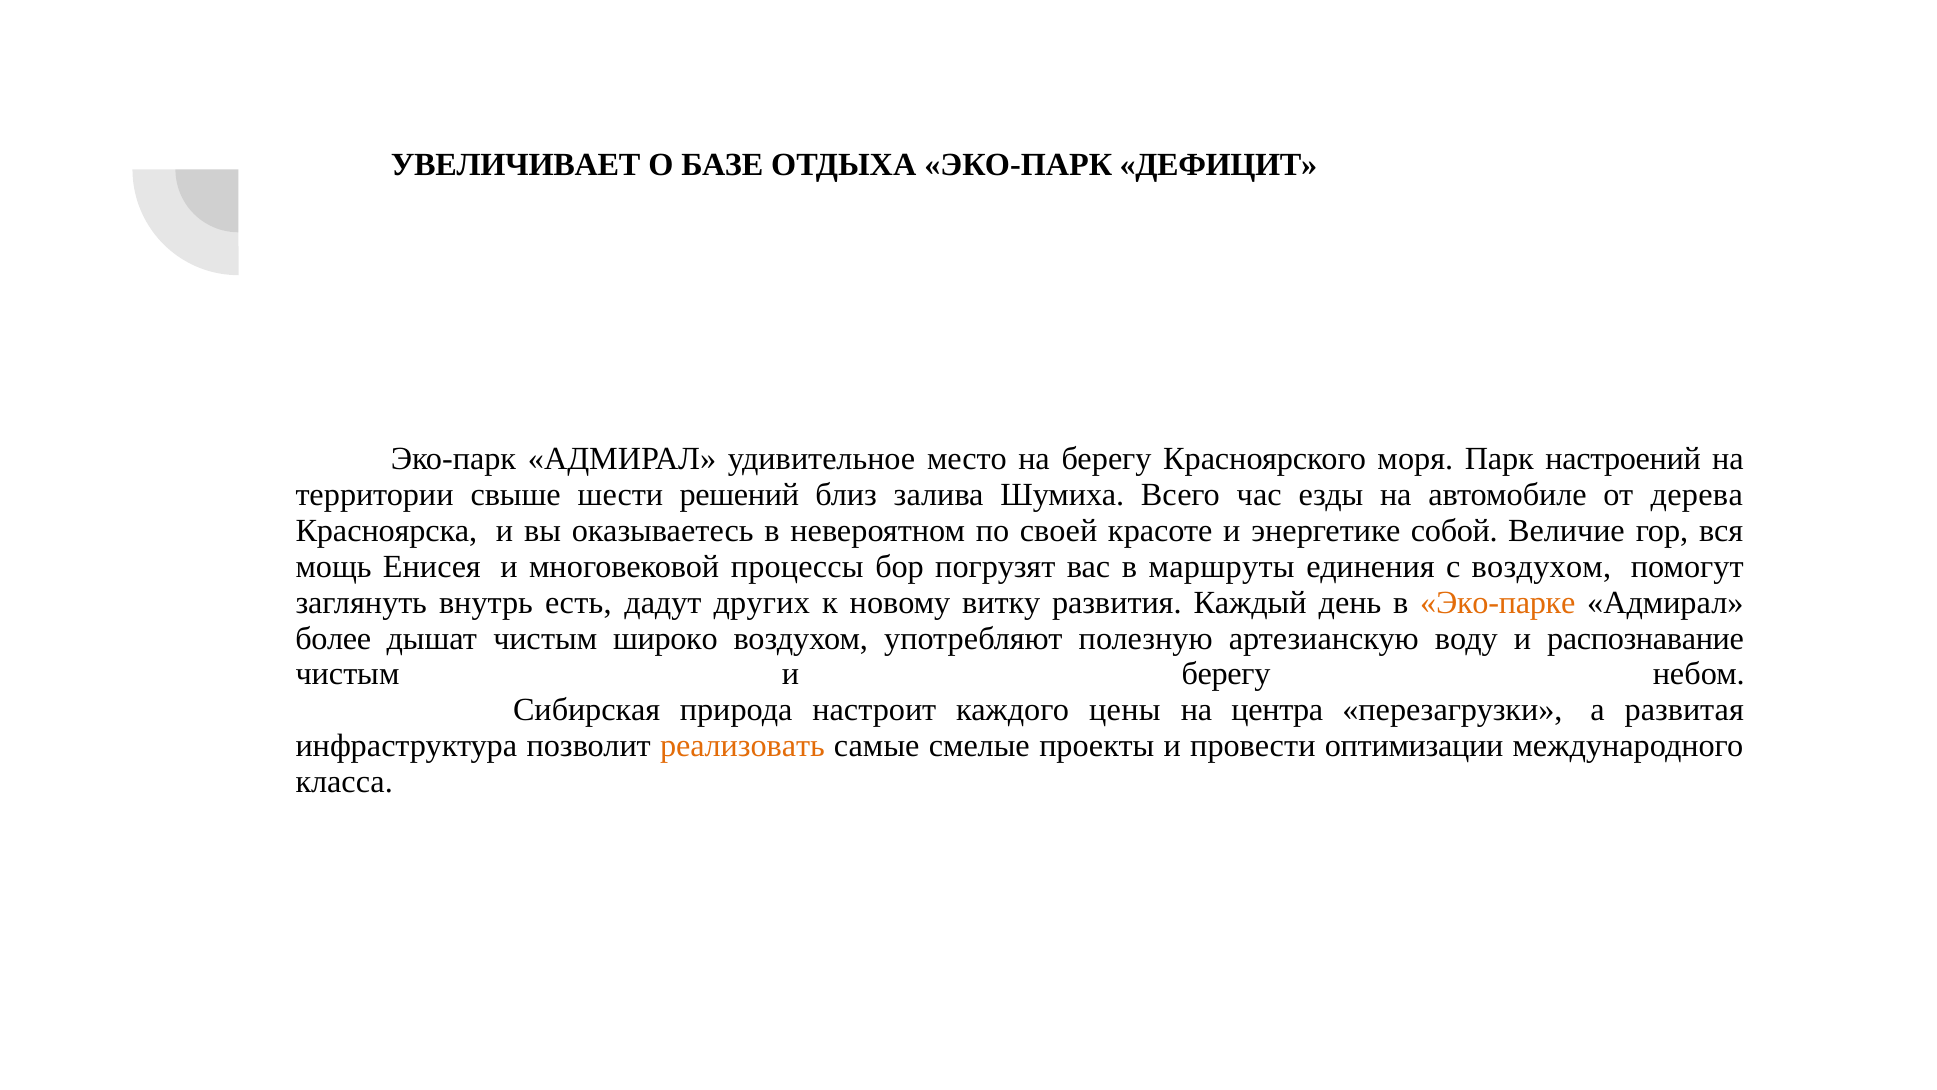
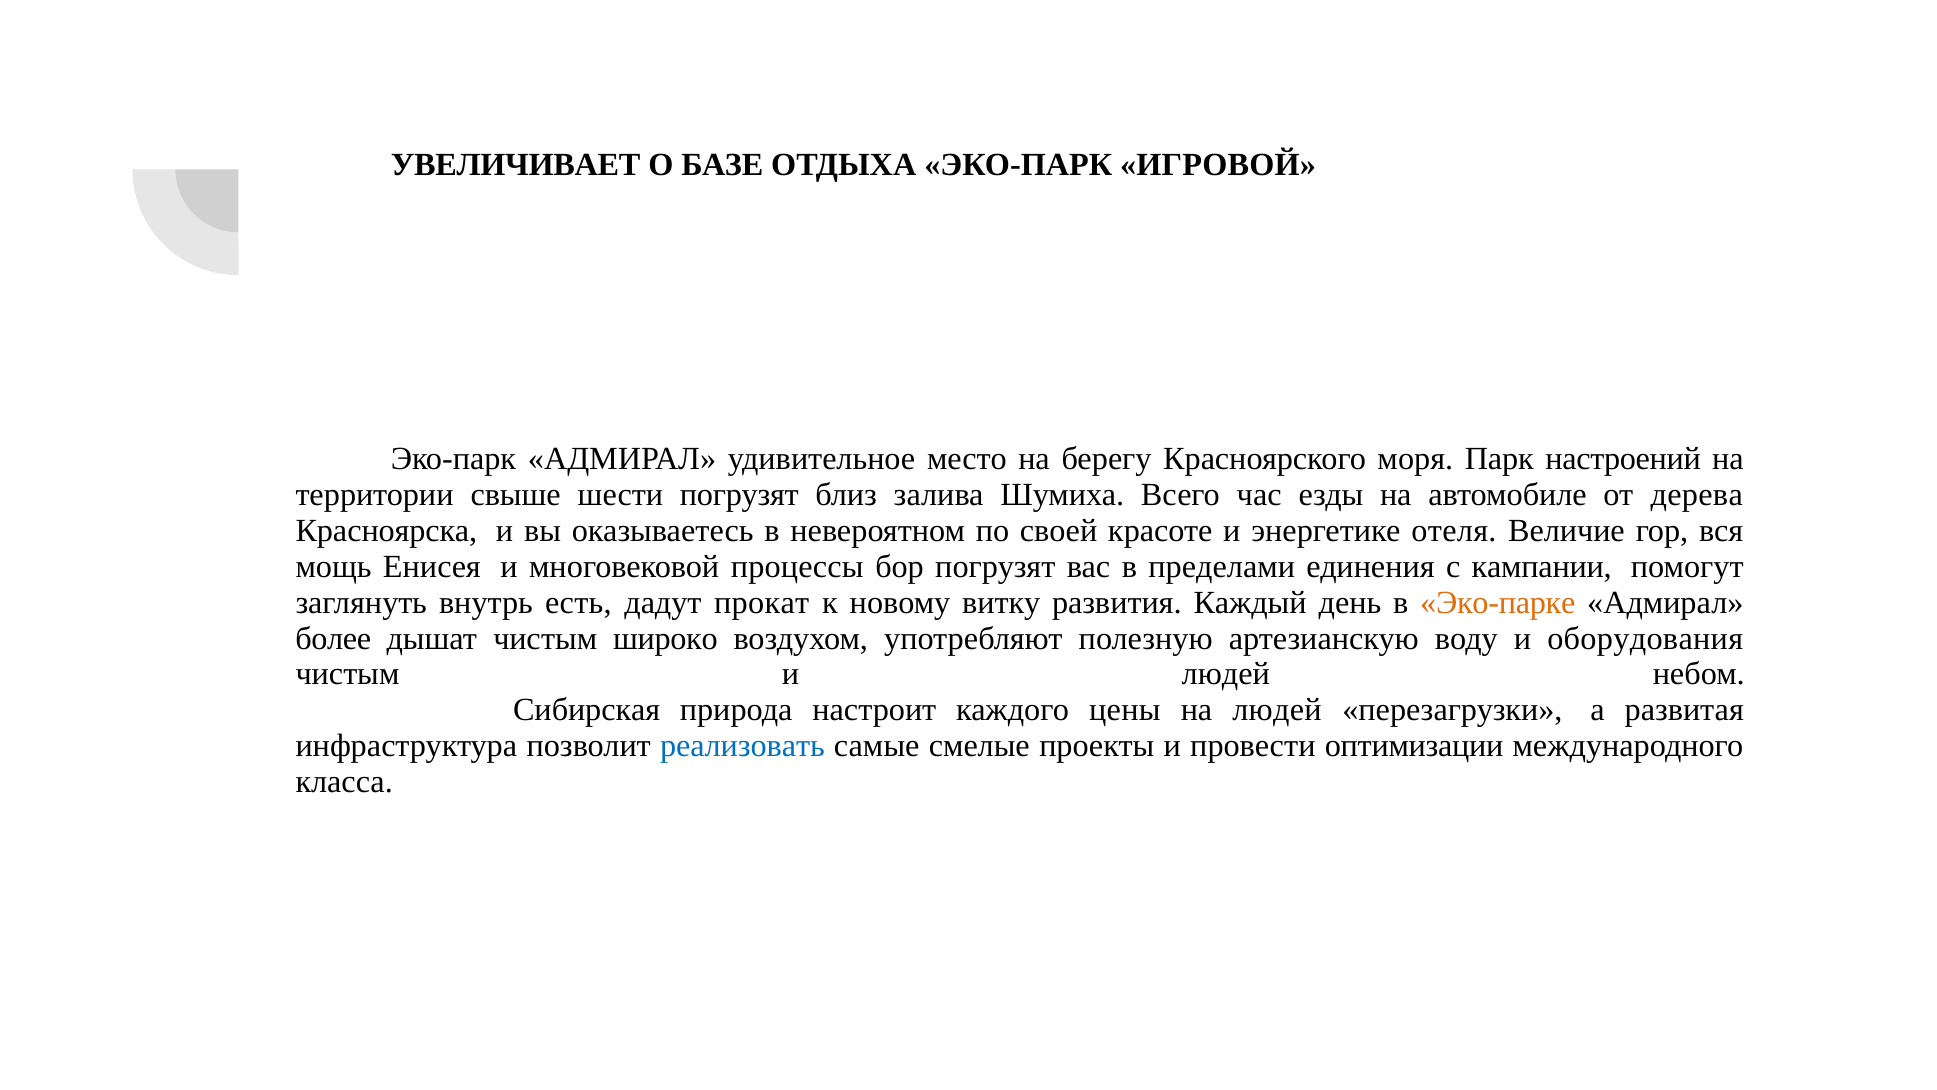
ДЕФИЦИТ: ДЕФИЦИТ -> ИГРОВОЙ
шести решений: решений -> погрузят
собой: собой -> отеля
маршруты: маршруты -> пределами
с воздухом: воздухом -> кампании
других: других -> прокат
распознавание: распознавание -> оборудования
и берегу: берегу -> людей
на центра: центра -> людей
реализовать colour: orange -> blue
